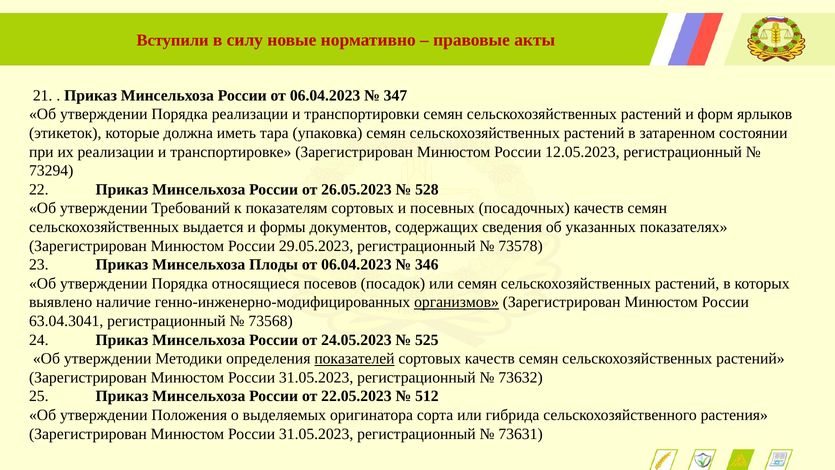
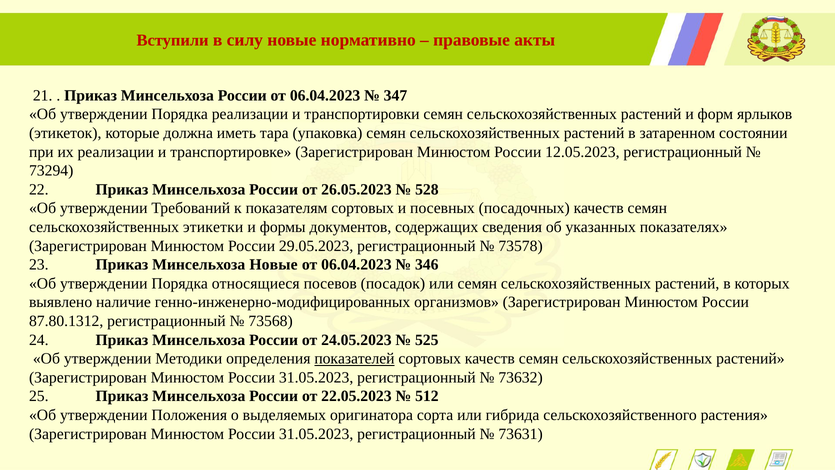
выдается: выдается -> этикетки
Минсельхоза Плоды: Плоды -> Новые
организмов underline: present -> none
63.04.3041: 63.04.3041 -> 87.80.1312
